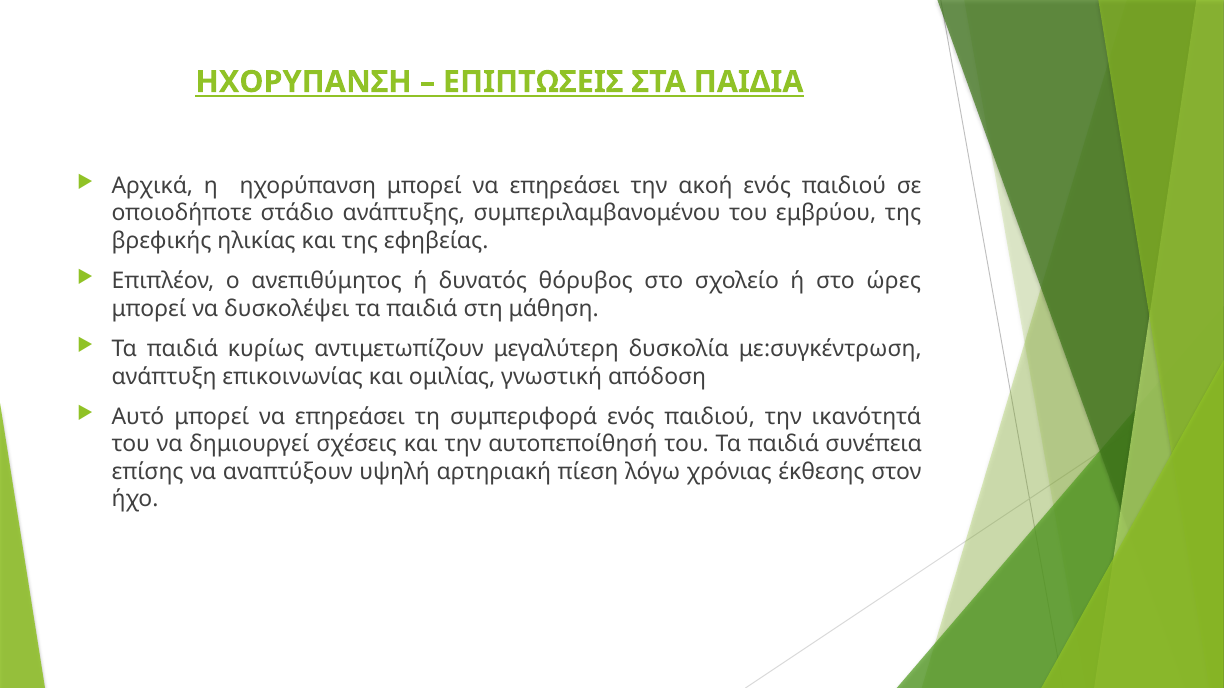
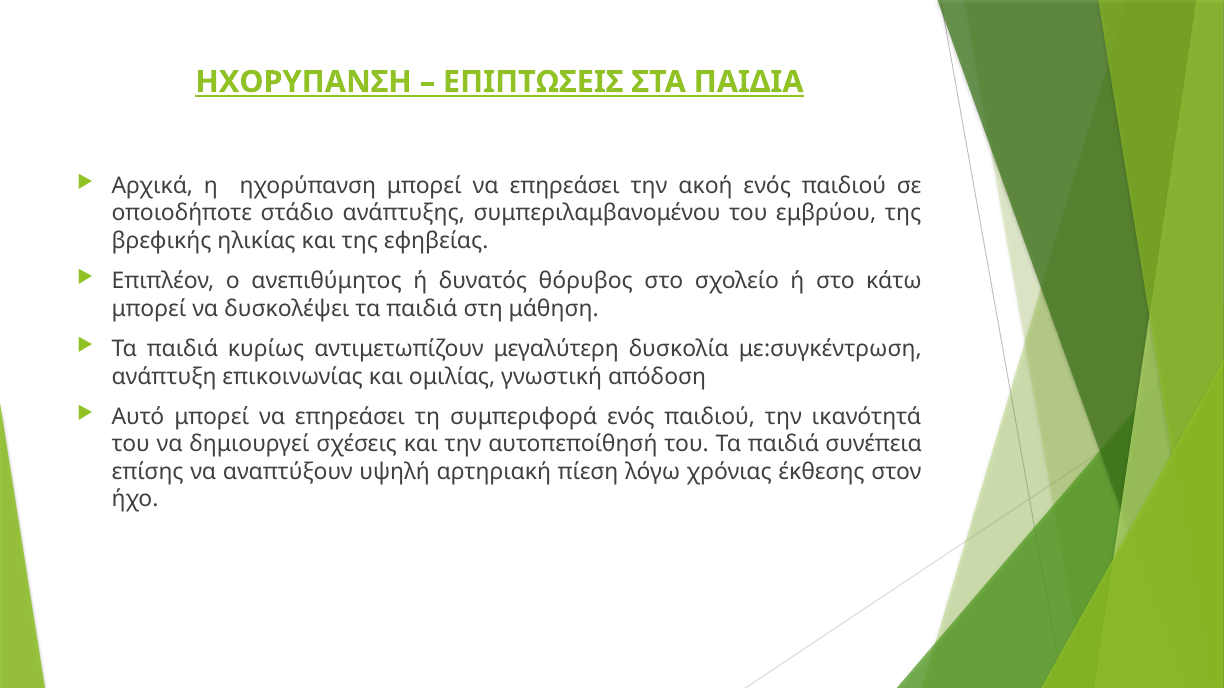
ώρες: ώρες -> κάτω
